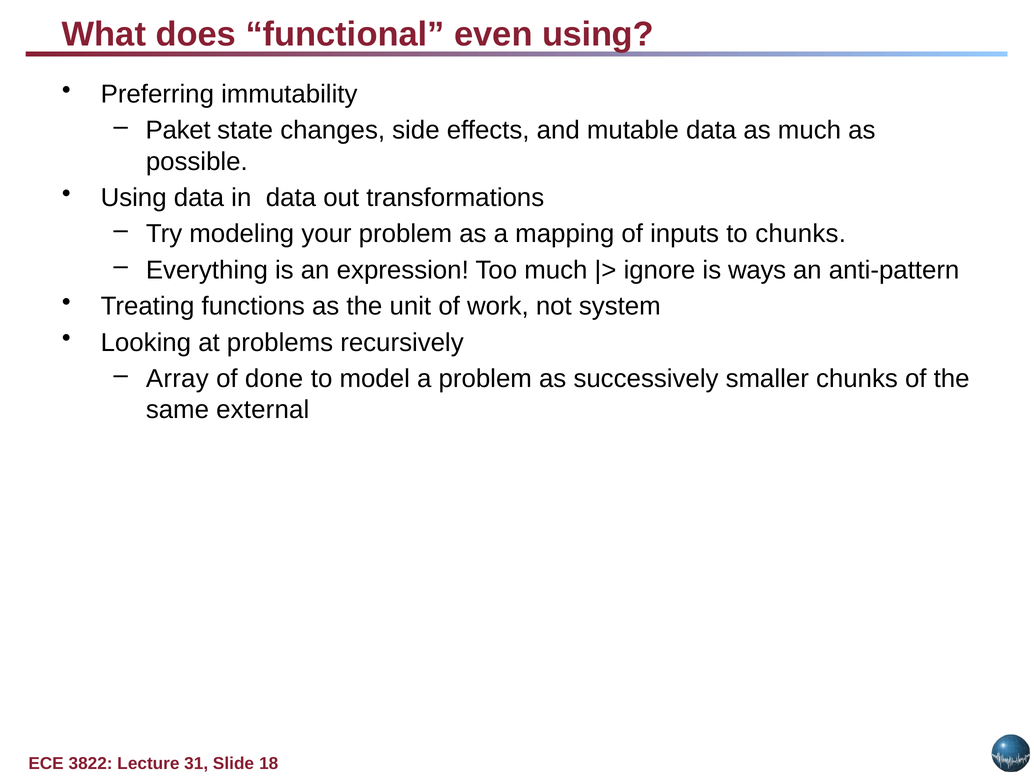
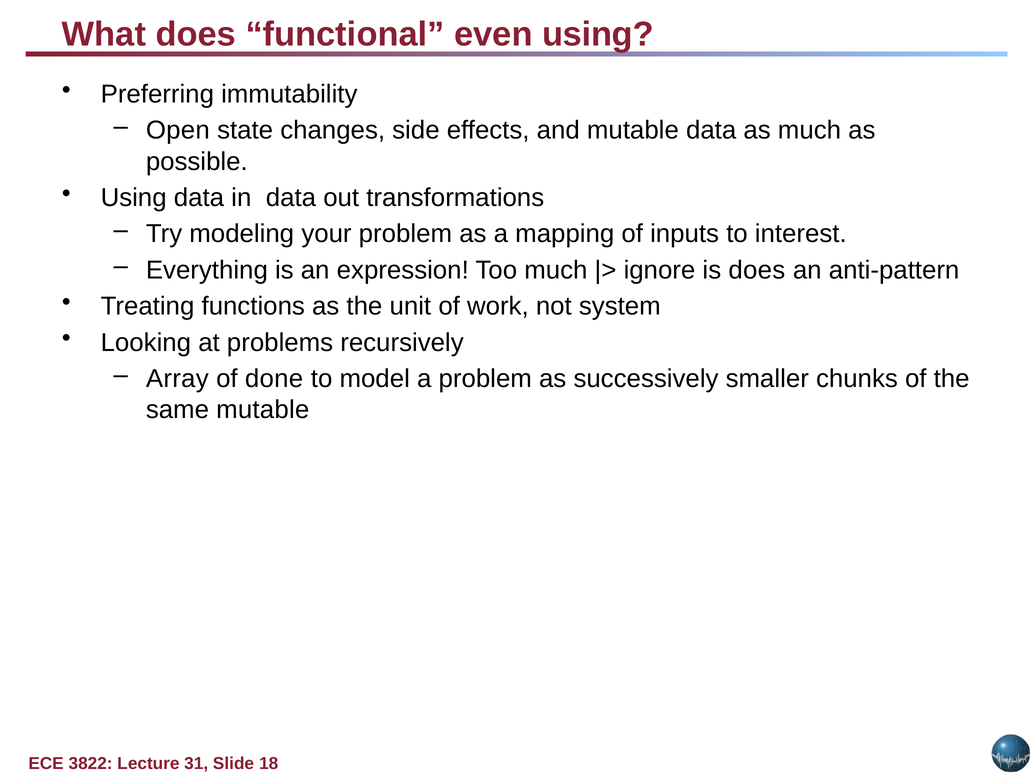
Paket: Paket -> Open
to chunks: chunks -> interest
is ways: ways -> does
same external: external -> mutable
